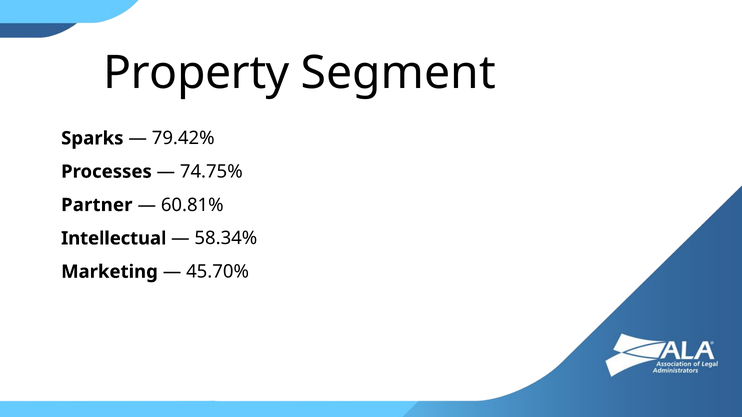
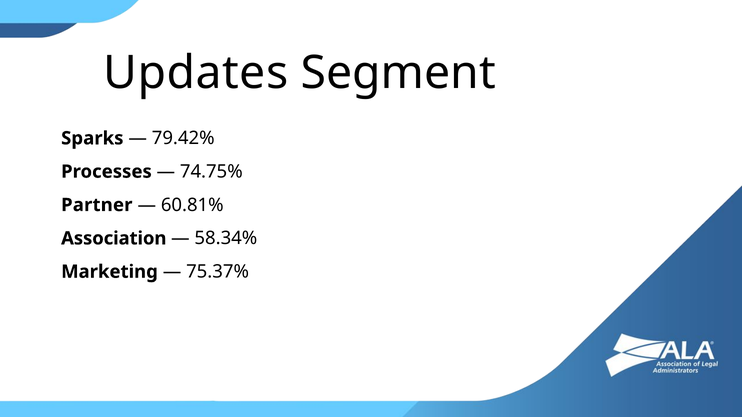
Property: Property -> Updates
Intellectual: Intellectual -> Association
45.70%: 45.70% -> 75.37%
